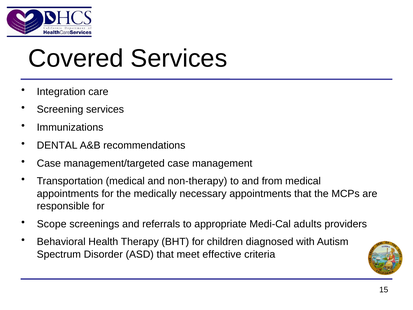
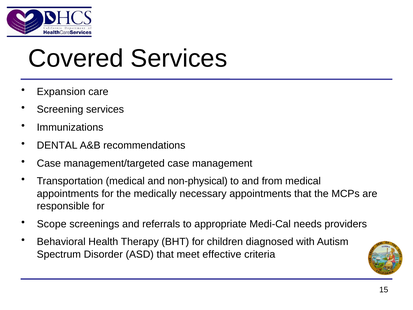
Integration: Integration -> Expansion
non-therapy: non-therapy -> non-physical
adults: adults -> needs
